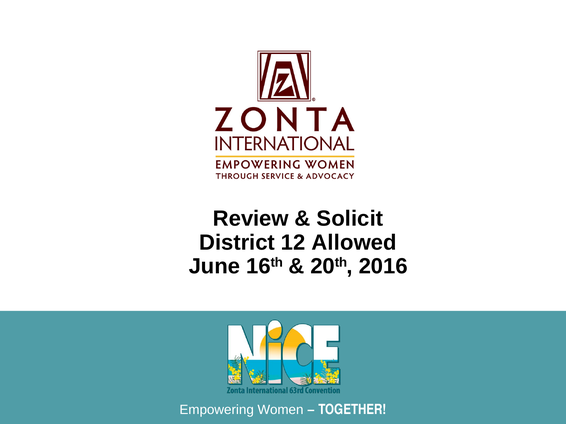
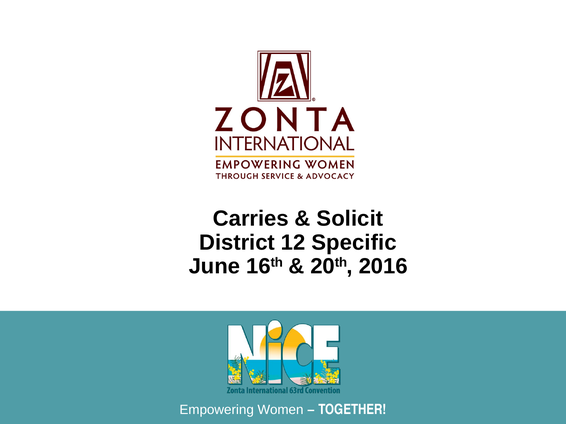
Review: Review -> Carries
Allowed: Allowed -> Specific
